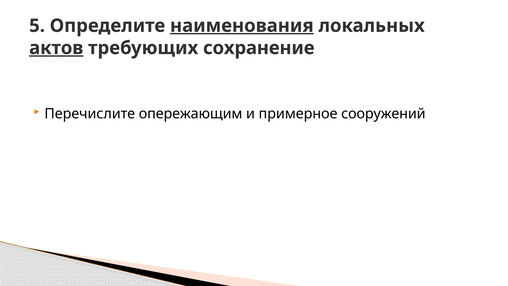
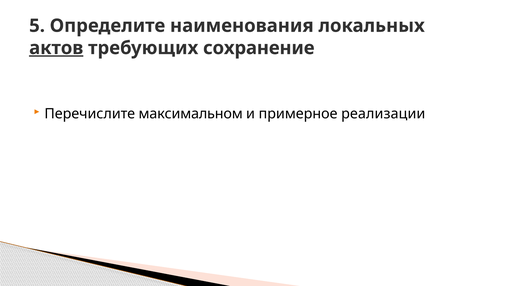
наименования underline: present -> none
опережающим: опережающим -> максимальном
сооружений: сооружений -> реализации
